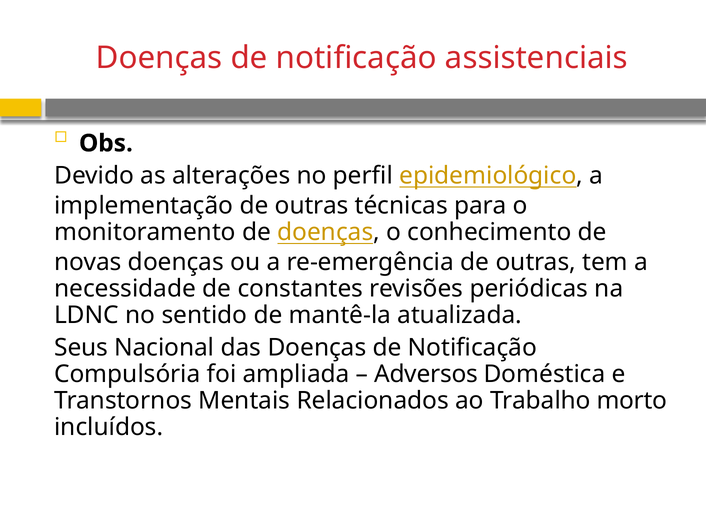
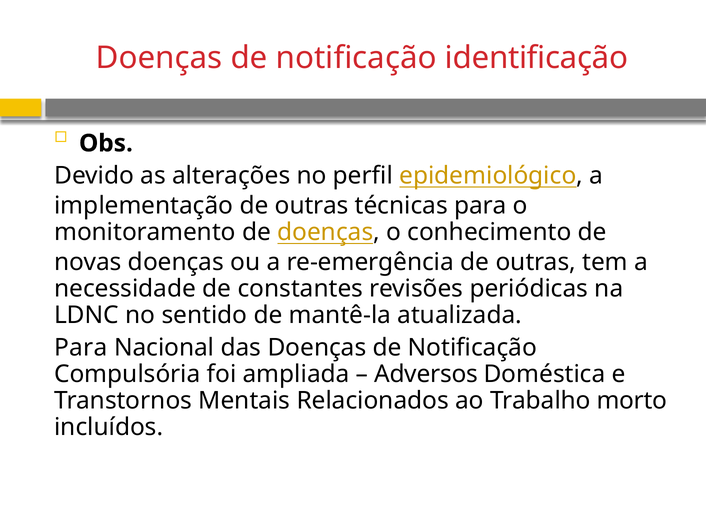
assistenciais: assistenciais -> identificação
Seus at (81, 348): Seus -> Para
